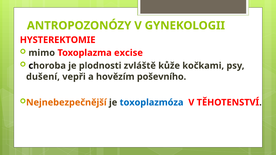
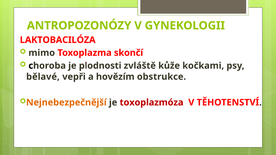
HYSTEREKTOMIE: HYSTEREKTOMIE -> LAKTOBACILÓZA
excise: excise -> skončí
dušení: dušení -> bělavé
poševního: poševního -> obstrukce
toxoplazmóza colour: blue -> red
